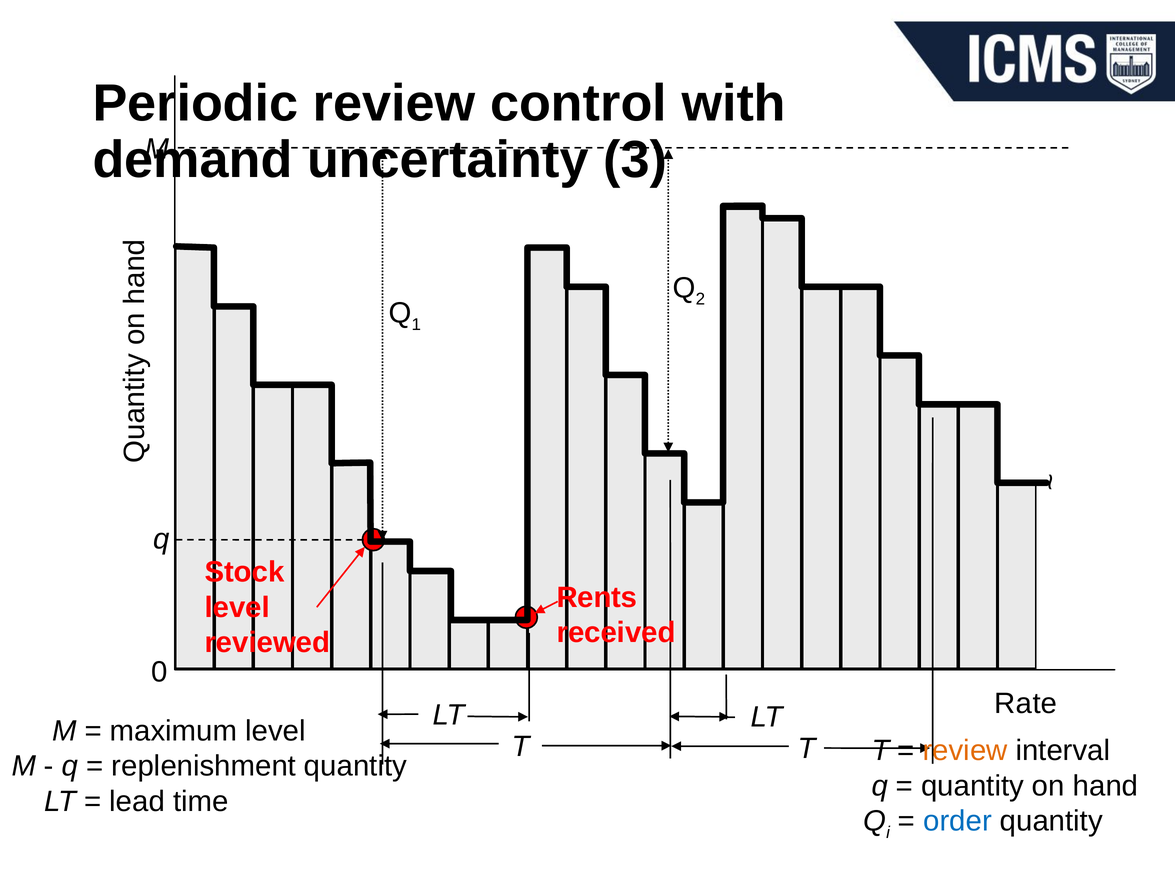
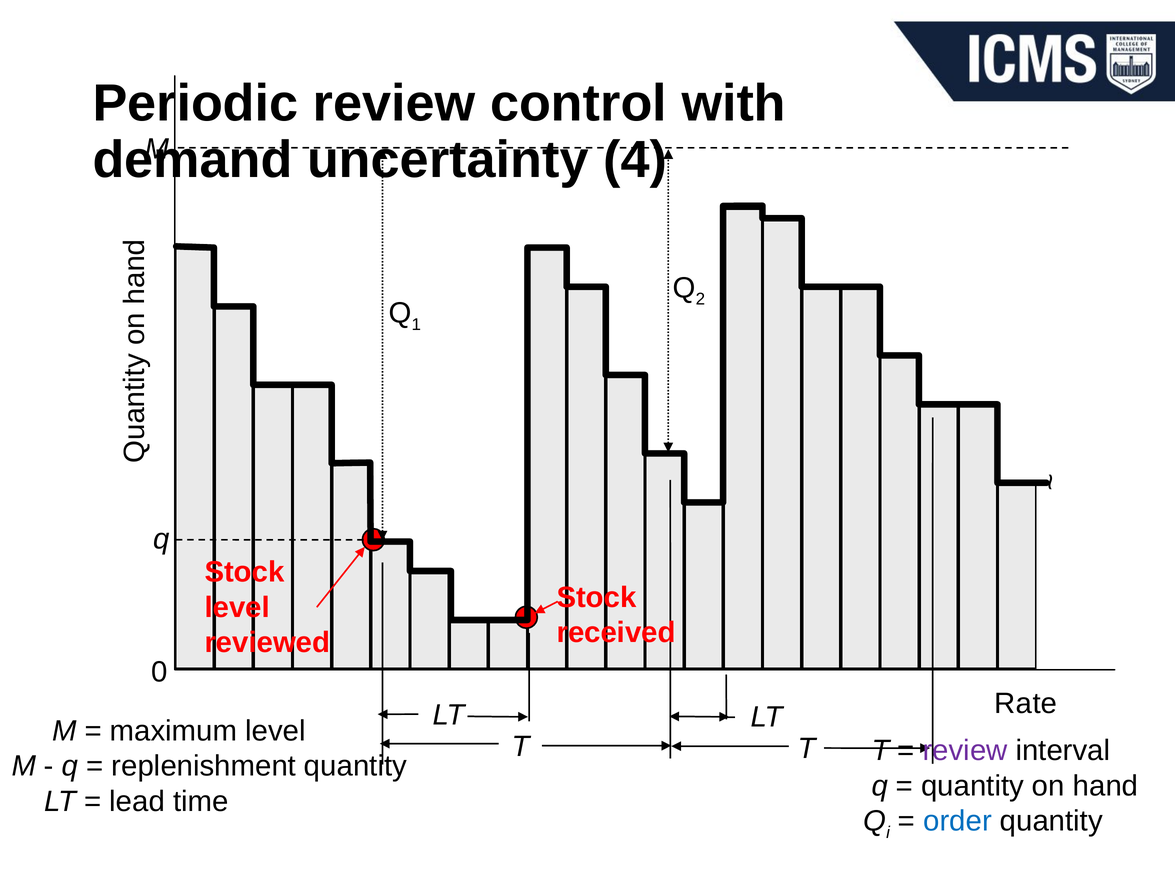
3: 3 -> 4
Rents at (597, 597): Rents -> Stock
review at (965, 750) colour: orange -> purple
